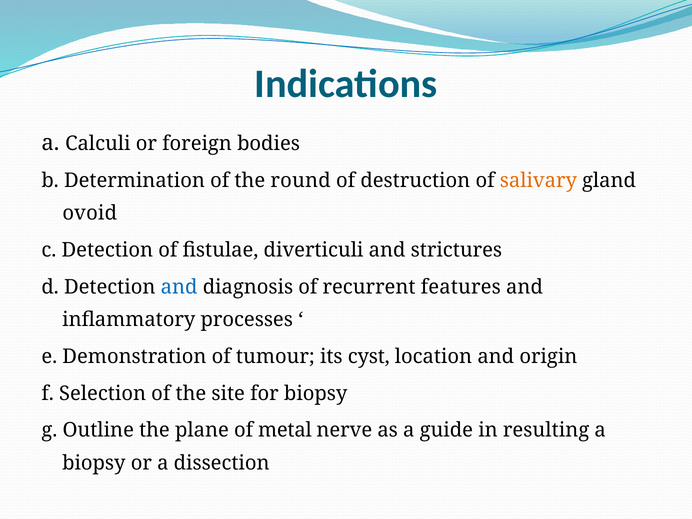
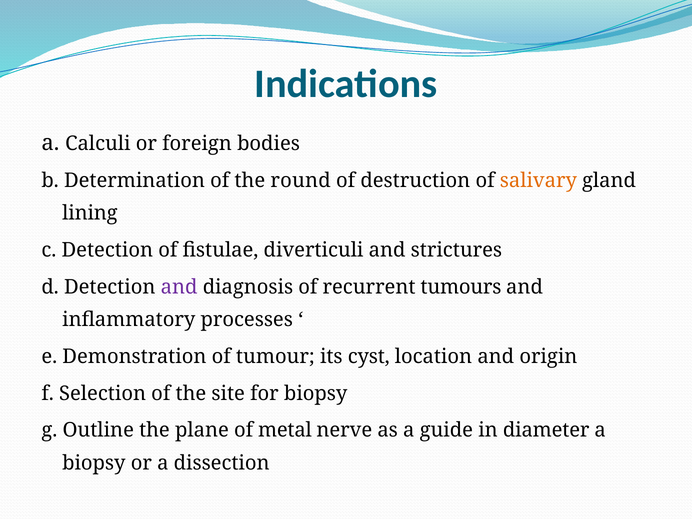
ovoid: ovoid -> lining
and at (179, 287) colour: blue -> purple
features: features -> tumours
resulting: resulting -> diameter
